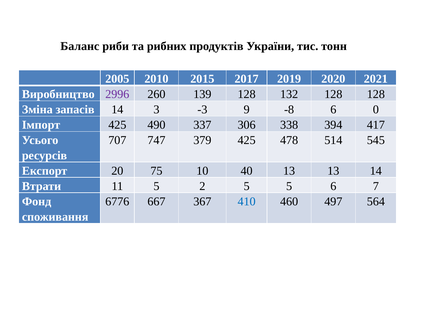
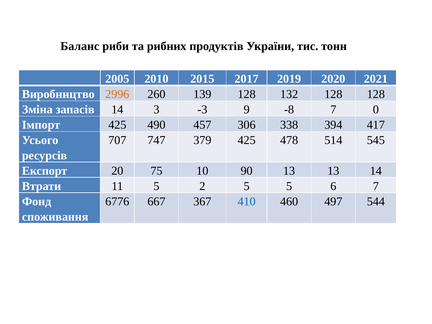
2996 colour: purple -> orange
-8 6: 6 -> 7
337: 337 -> 457
40: 40 -> 90
564: 564 -> 544
